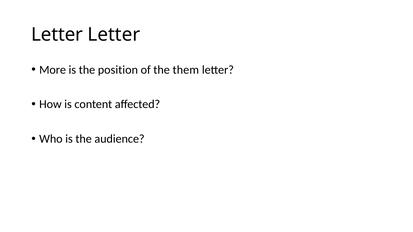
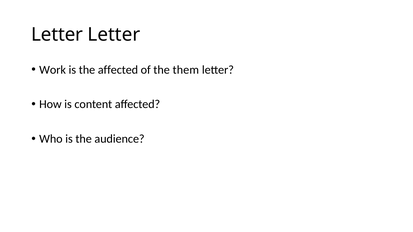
More: More -> Work
the position: position -> affected
